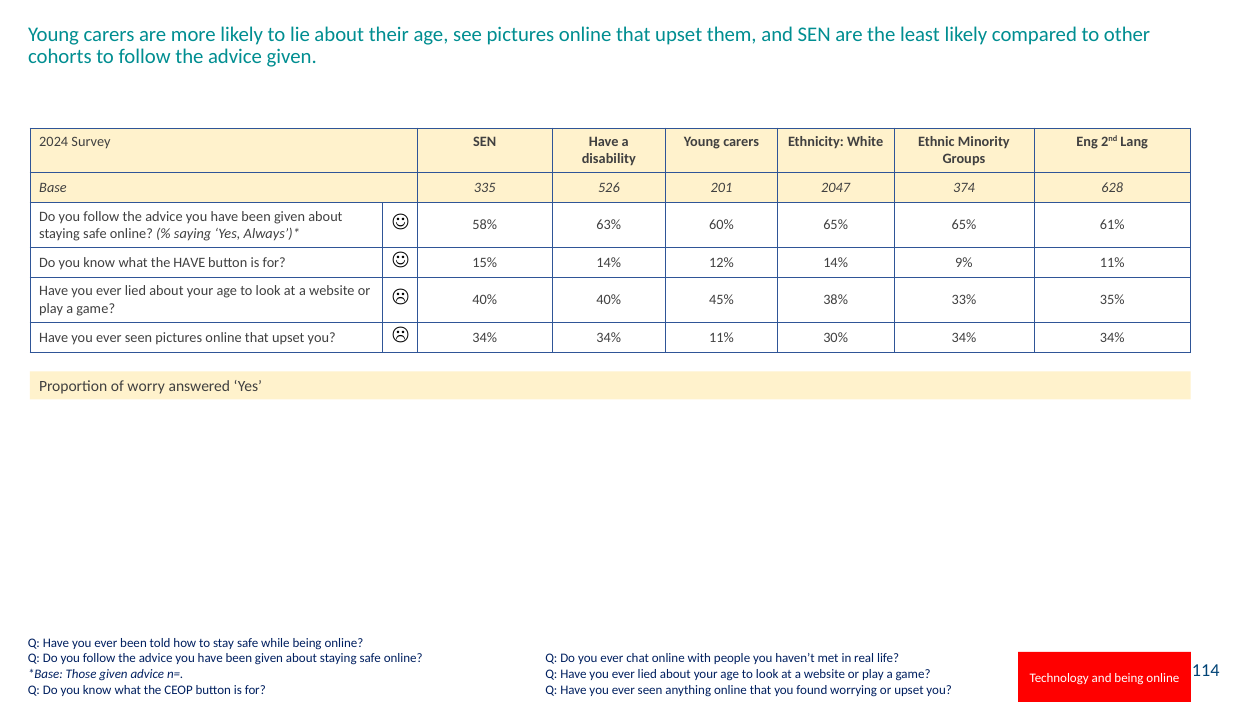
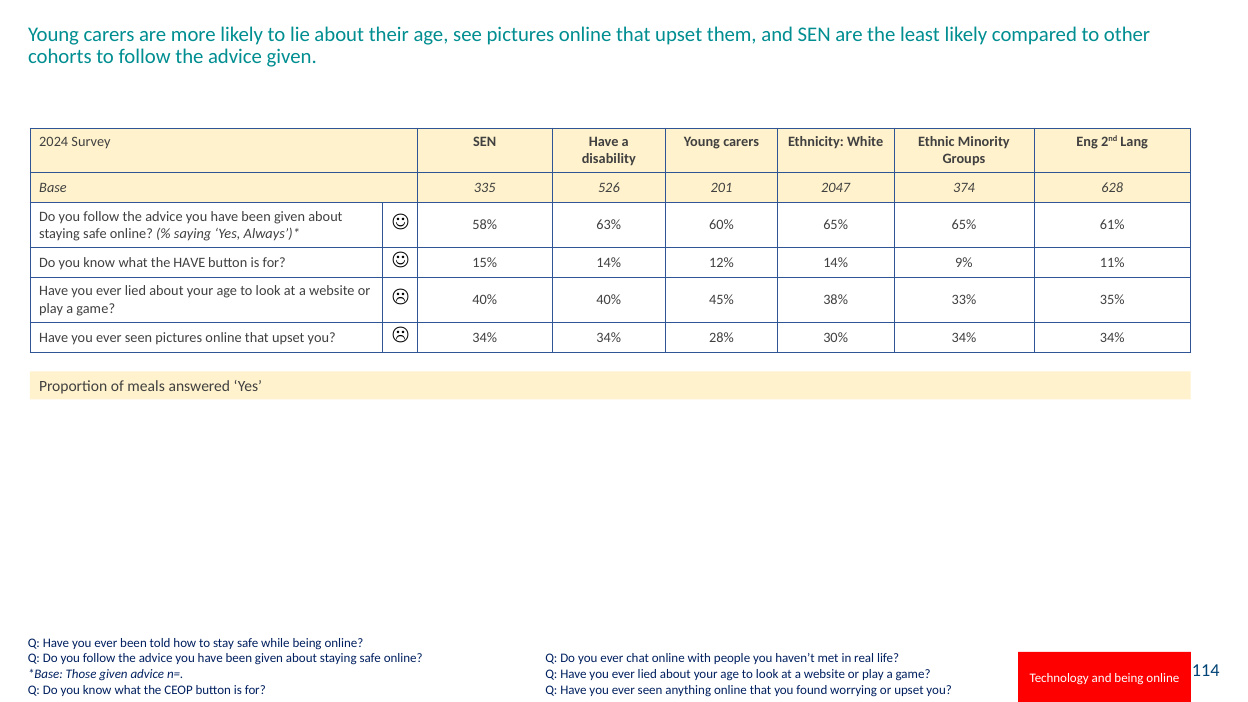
34% 11%: 11% -> 28%
worry: worry -> meals
